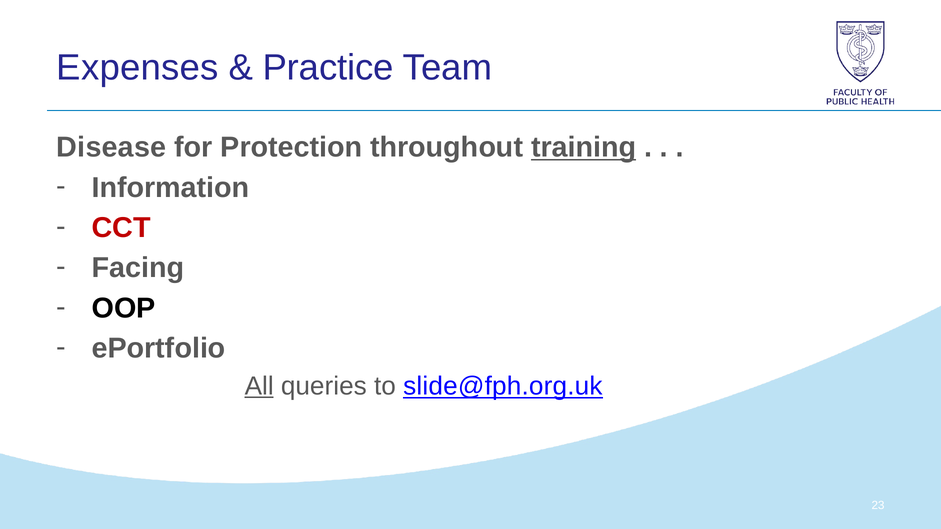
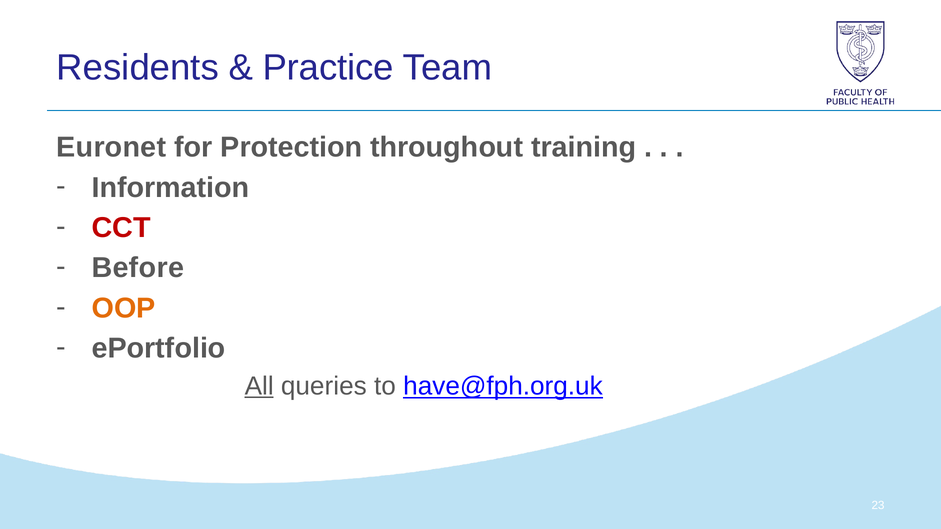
Expenses: Expenses -> Residents
Disease: Disease -> Euronet
training underline: present -> none
Facing: Facing -> Before
OOP colour: black -> orange
slide@fph.org.uk: slide@fph.org.uk -> have@fph.org.uk
